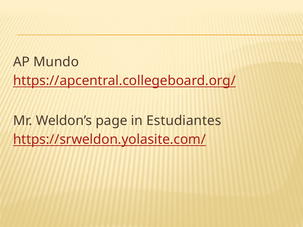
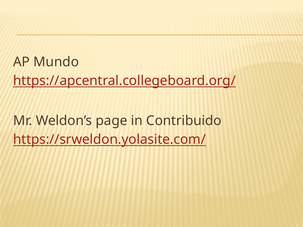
Estudiantes: Estudiantes -> Contribuido
